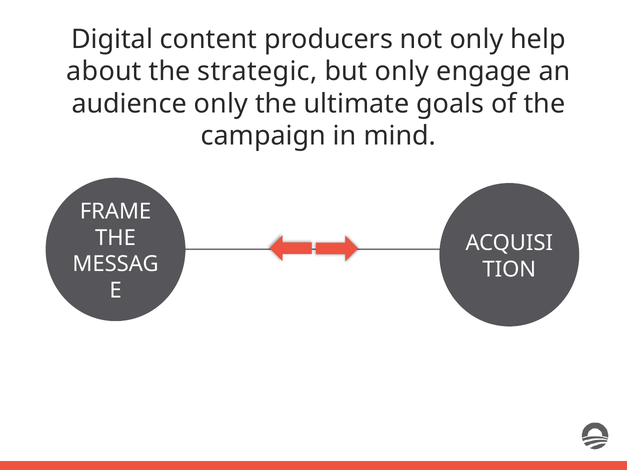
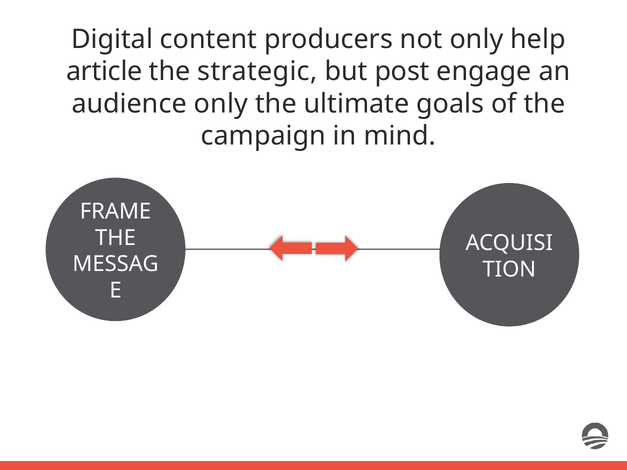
about: about -> article
but only: only -> post
